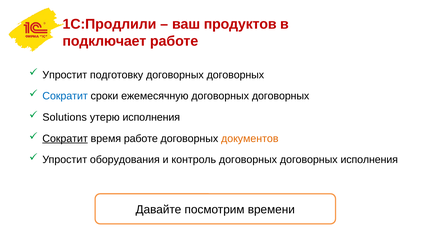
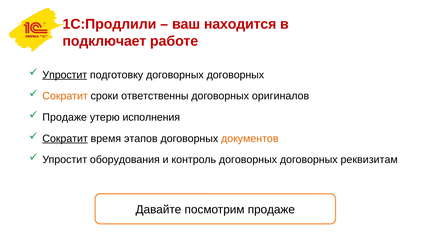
продуктов: продуктов -> находится
Упростит at (65, 75) underline: none -> present
Сократит at (65, 96) colour: blue -> orange
ежемесячную: ежемесячную -> ответственны
договорных at (281, 96): договорных -> оригиналов
Solutions at (65, 117): Solutions -> Продаже
время работе: работе -> этапов
договорных исполнения: исполнения -> реквизитам
посмотрим времени: времени -> продаже
